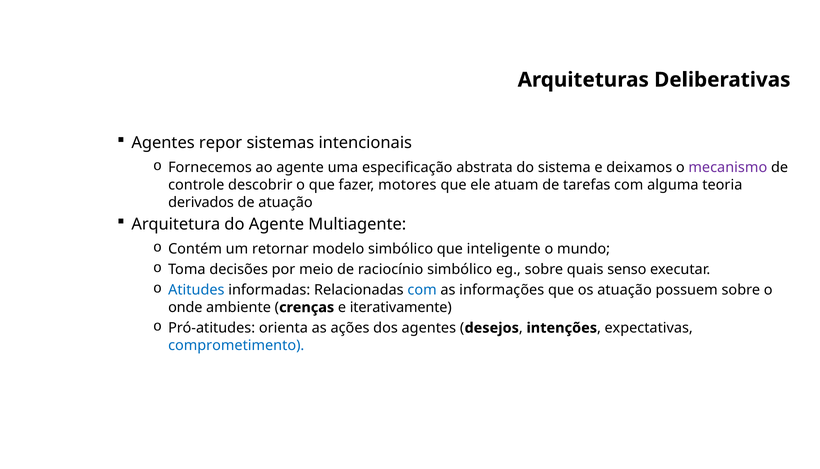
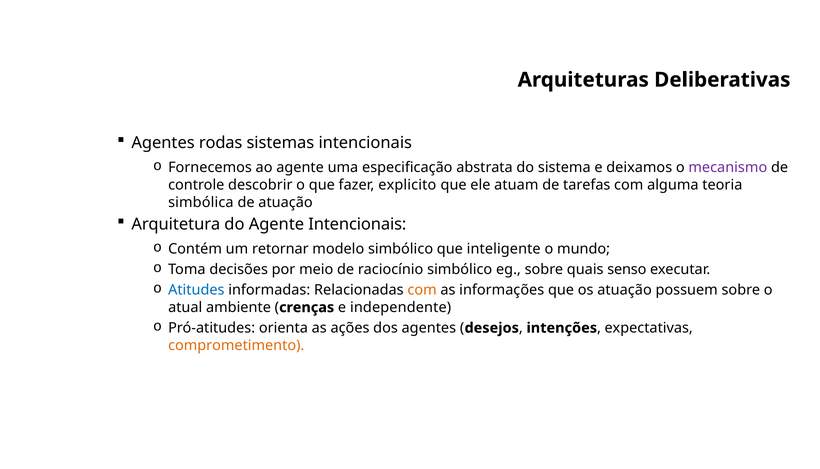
repor: repor -> rodas
motores: motores -> explicito
derivados: derivados -> simbólica
Agente Multiagente: Multiagente -> Intencionais
com at (422, 290) colour: blue -> orange
onde: onde -> atual
iterativamente: iterativamente -> independente
comprometimento colour: blue -> orange
